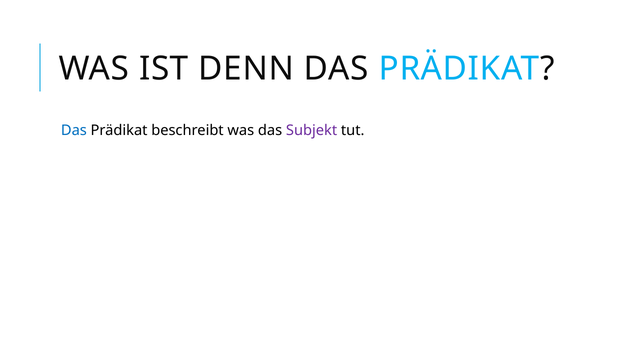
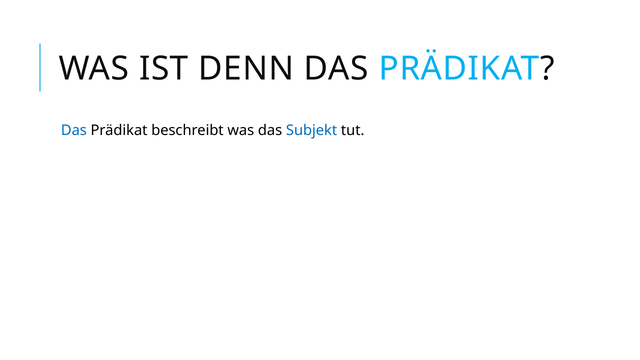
Subjekt colour: purple -> blue
